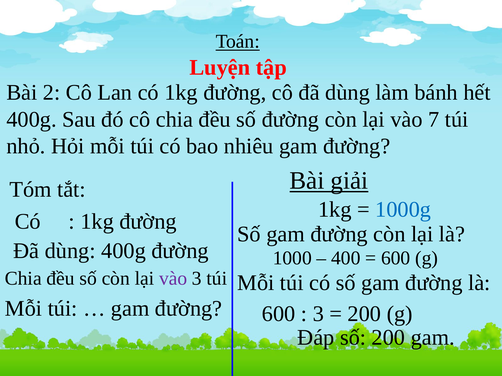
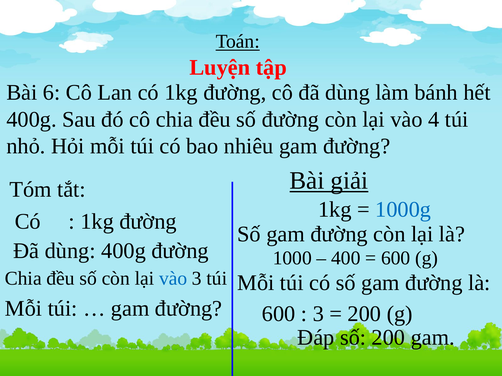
2: 2 -> 6
7: 7 -> 4
vào at (173, 279) colour: purple -> blue
